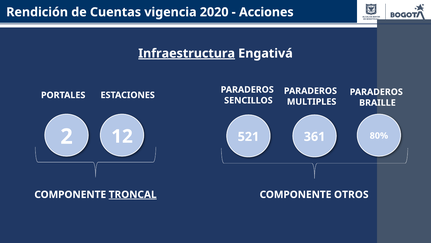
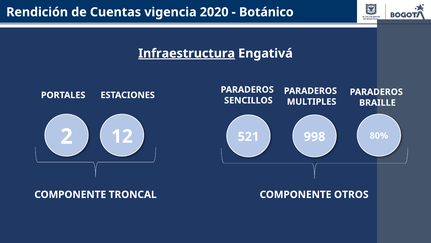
Acciones: Acciones -> Botánico
361: 361 -> 998
TRONCAL underline: present -> none
